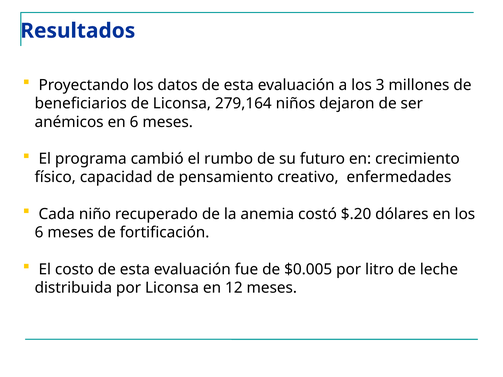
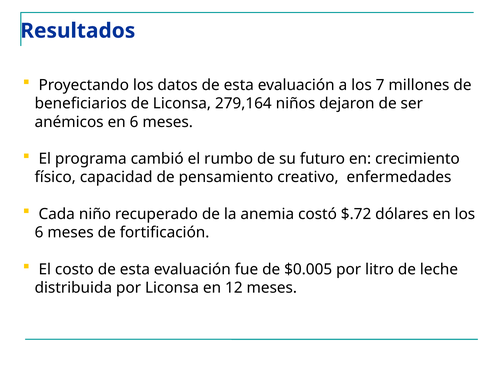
3: 3 -> 7
$.20: $.20 -> $.72
